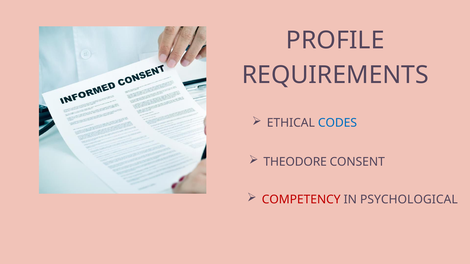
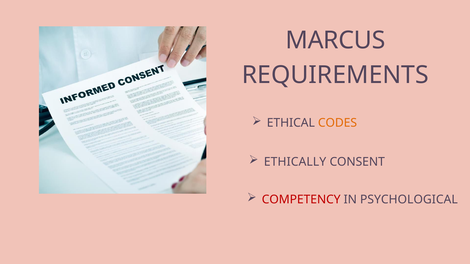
PROFILE: PROFILE -> MARCUS
CODES colour: blue -> orange
THEODORE: THEODORE -> ETHICALLY
